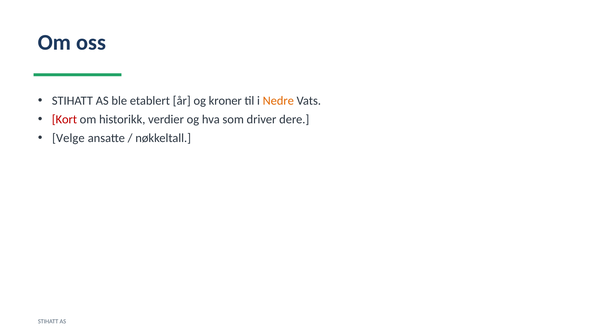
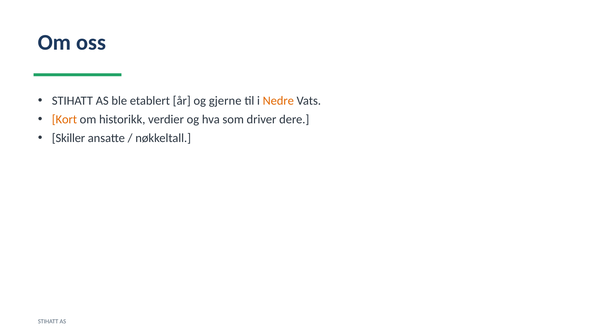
kroner: kroner -> gjerne
Kort colour: red -> orange
Velge: Velge -> Skiller
